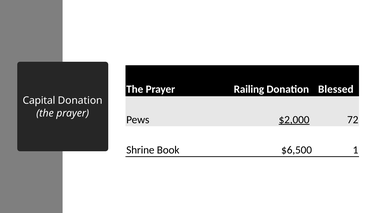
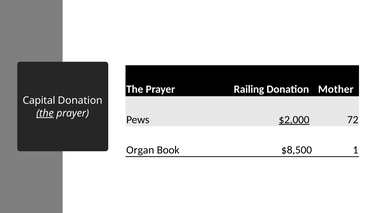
Blessed: Blessed -> Mother
the at (45, 113) underline: none -> present
Shrine: Shrine -> Organ
$6,500: $6,500 -> $8,500
